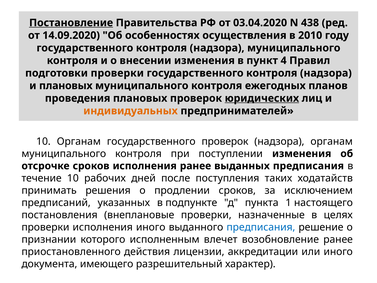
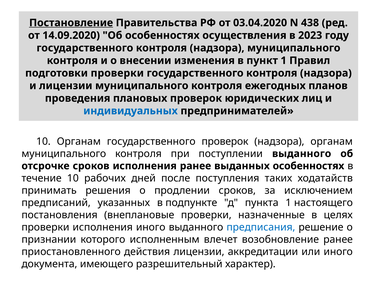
2010: 2010 -> 2023
пункт 4: 4 -> 1
и плановых: плановых -> лицензии
юридических underline: present -> none
индивидуальных colour: orange -> blue
поступлении изменения: изменения -> выданного
выданных предписания: предписания -> особенностях
